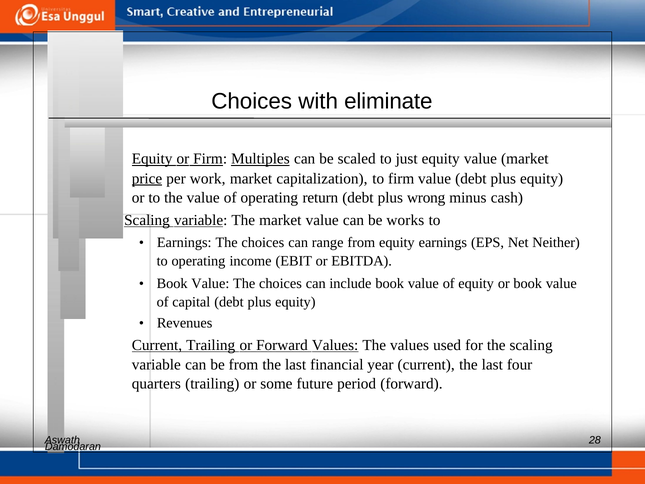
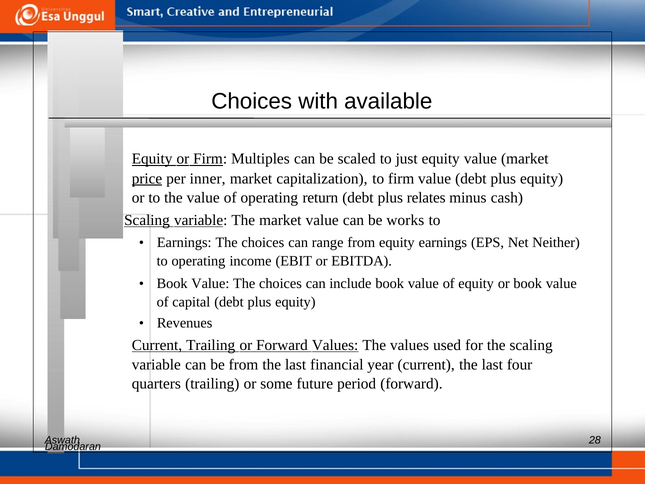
eliminate: eliminate -> available
Multiples underline: present -> none
work: work -> inner
wrong: wrong -> relates
